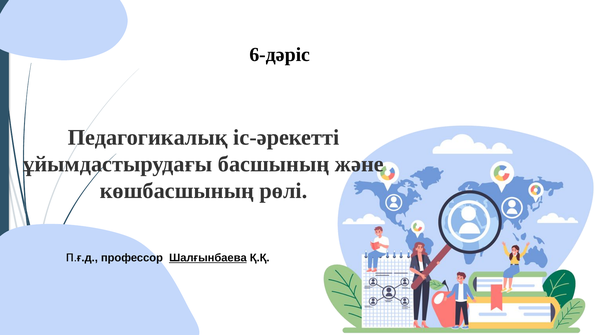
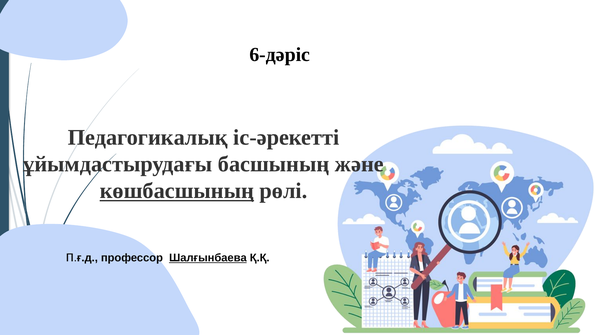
көшбасшының underline: none -> present
